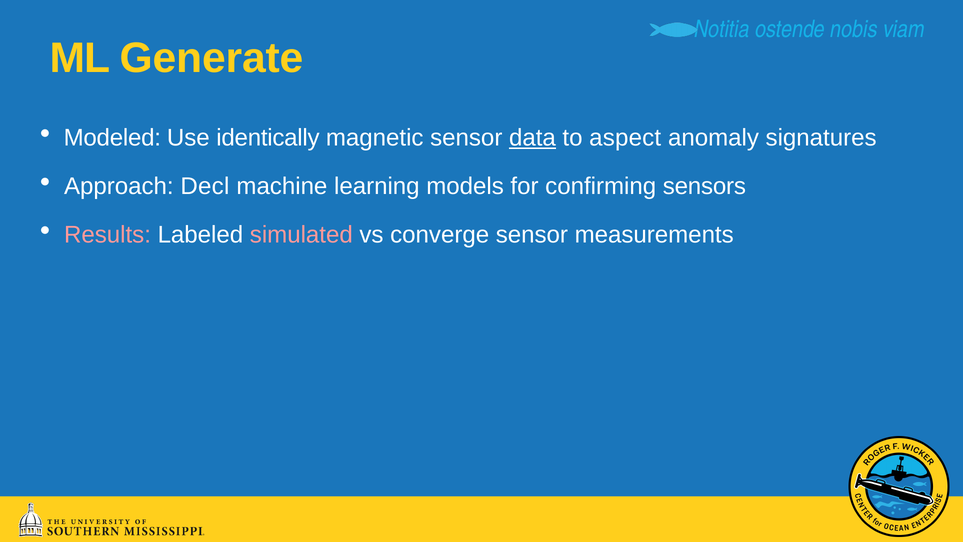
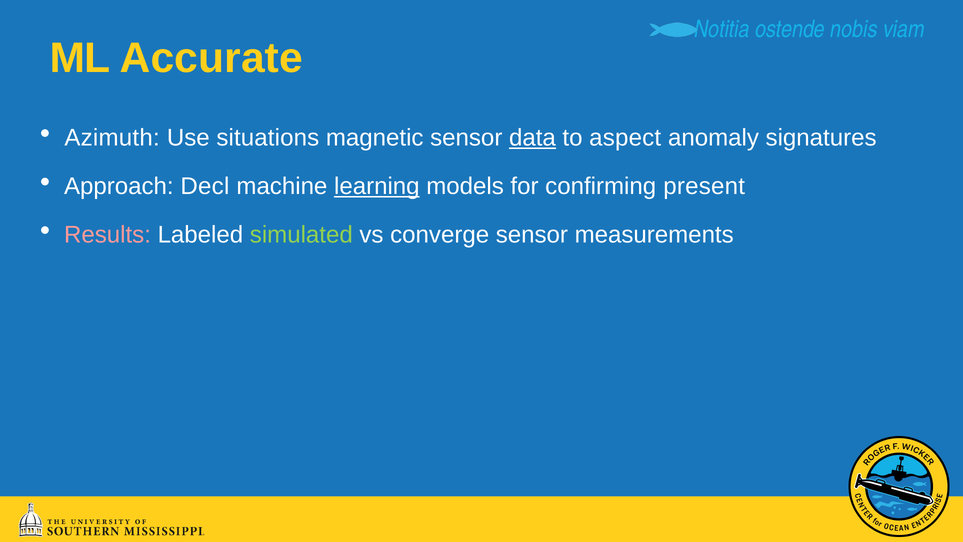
Generate: Generate -> Accurate
Modeled: Modeled -> Azimuth
identically: identically -> situations
learning underline: none -> present
sensors: sensors -> present
simulated colour: pink -> light green
